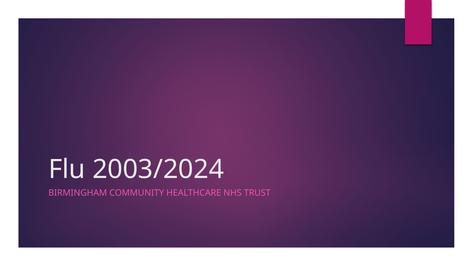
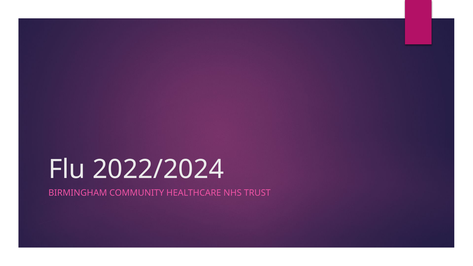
2003/2024: 2003/2024 -> 2022/2024
